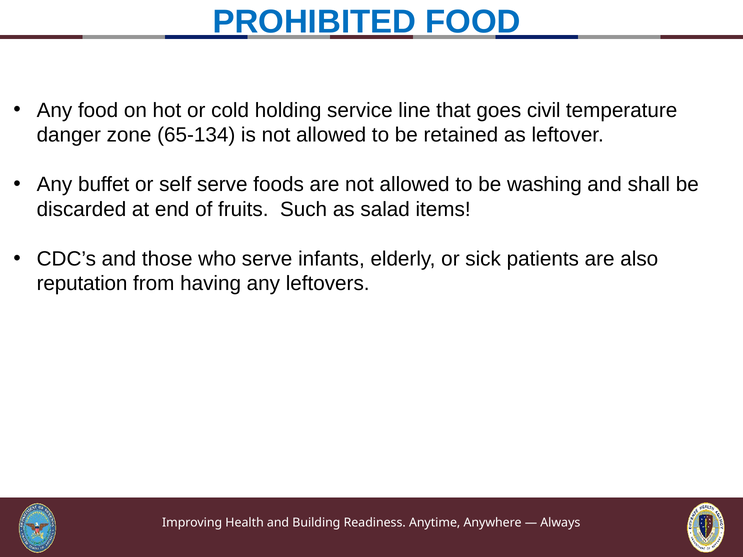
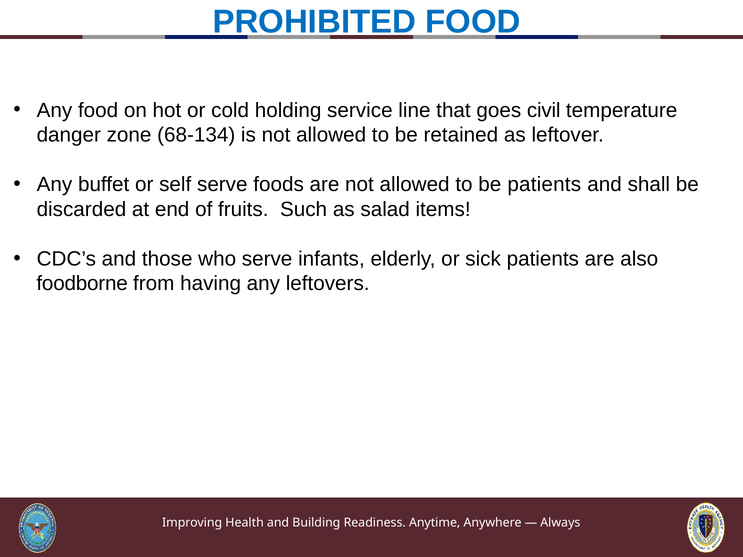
65-134: 65-134 -> 68-134
be washing: washing -> patients
reputation: reputation -> foodborne
